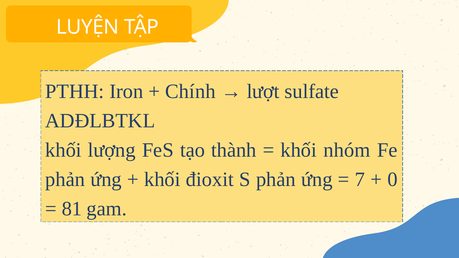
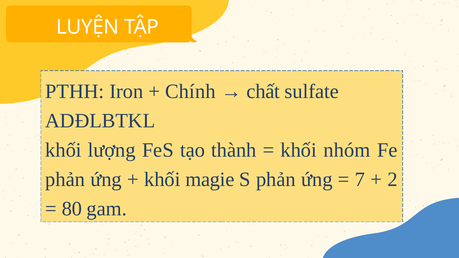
lượt: lượt -> chất
đioxit: đioxit -> magie
0: 0 -> 2
81: 81 -> 80
